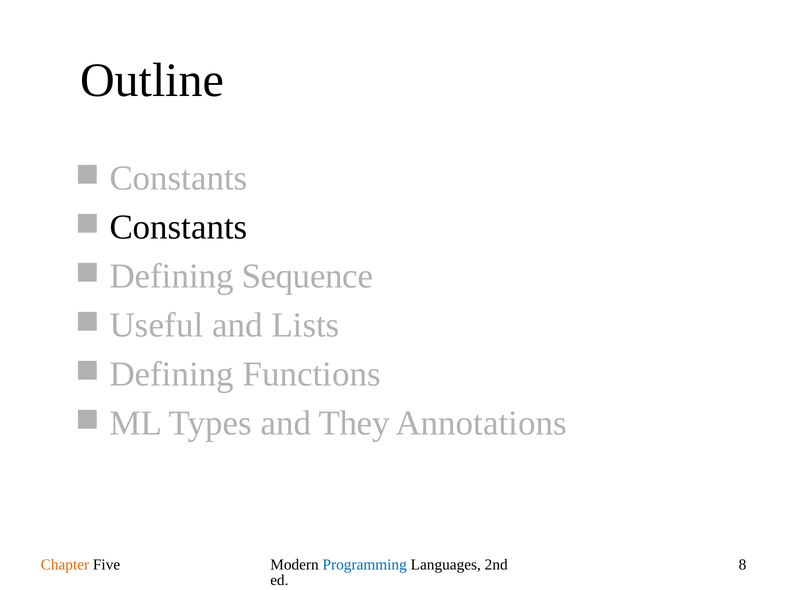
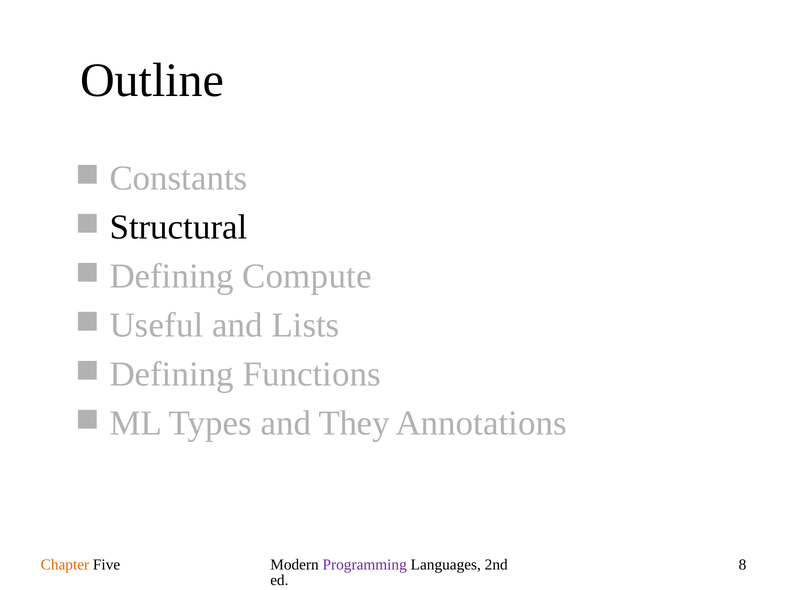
Constants at (179, 227): Constants -> Structural
Sequence: Sequence -> Compute
Programming colour: blue -> purple
